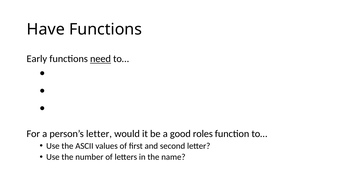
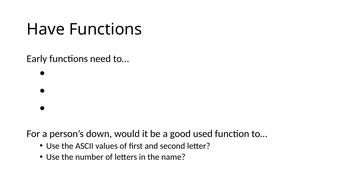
need underline: present -> none
person’s letter: letter -> down
roles: roles -> used
